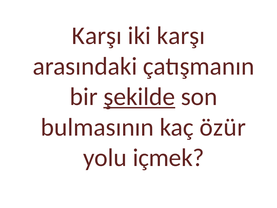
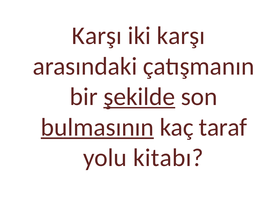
bulmasının underline: none -> present
özür: özür -> taraf
içmek: içmek -> kitabı
